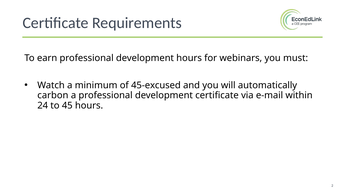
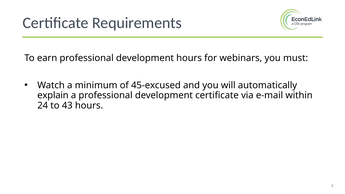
carbon: carbon -> explain
45: 45 -> 43
